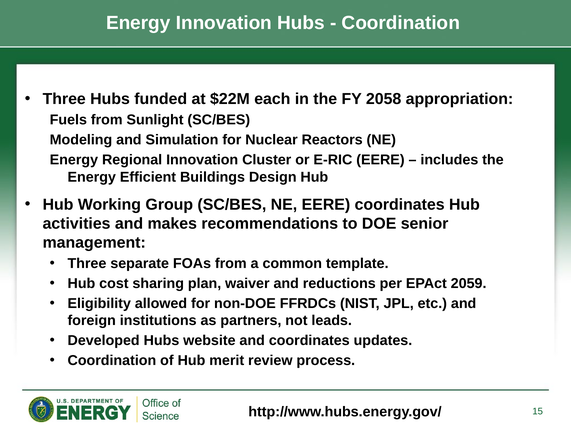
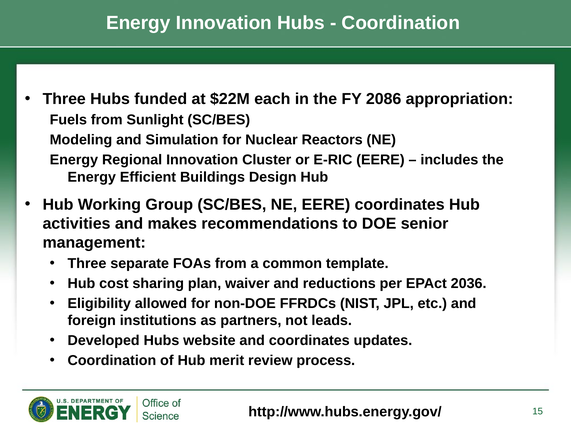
2058: 2058 -> 2086
2059: 2059 -> 2036
